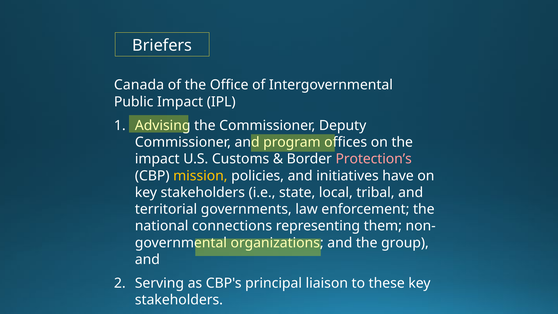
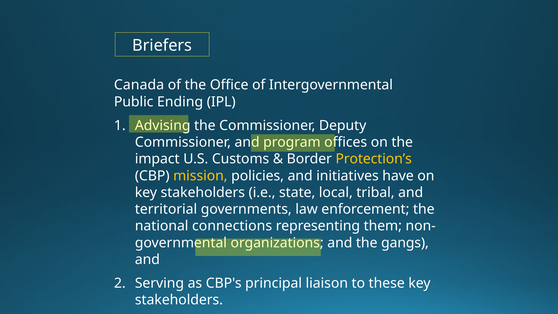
Public Impact: Impact -> Ending
Protection’s colour: pink -> yellow
group: group -> gangs
